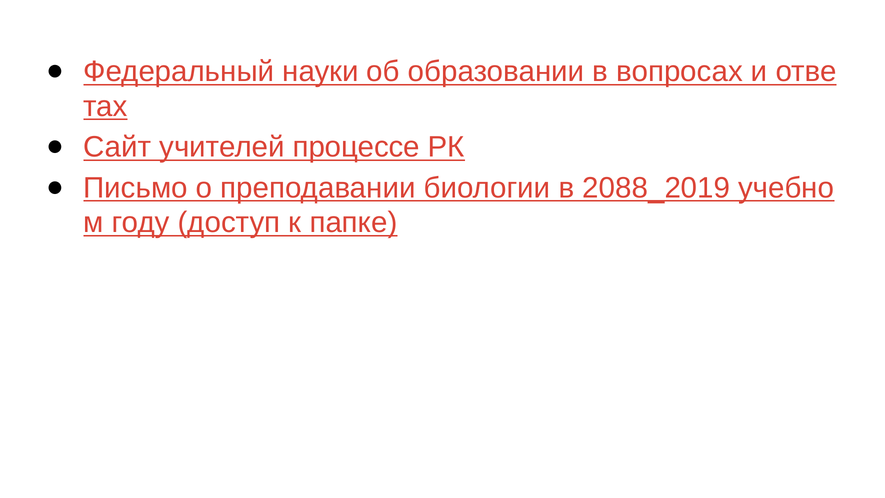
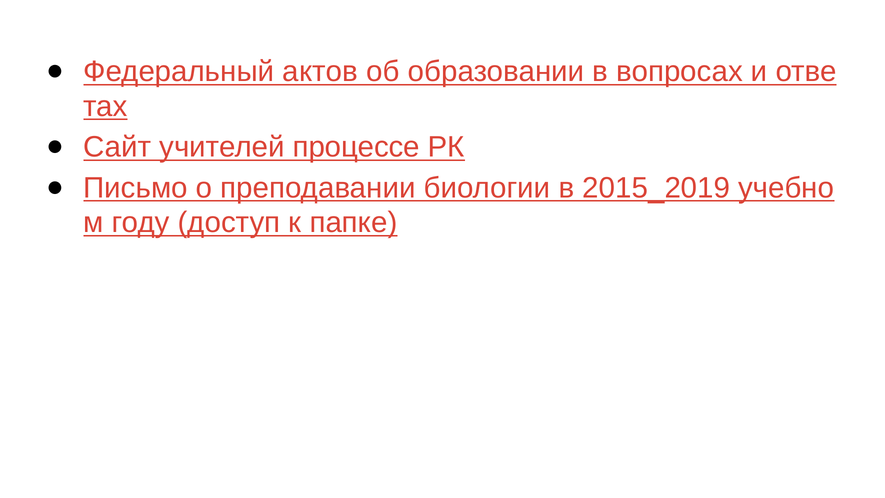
науки: науки -> актов
2088_2019: 2088_2019 -> 2015_2019
